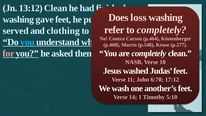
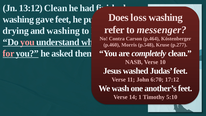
to completely: completely -> messenger
served: served -> drying
and clothing: clothing -> washing
you at (27, 42) colour: light blue -> pink
